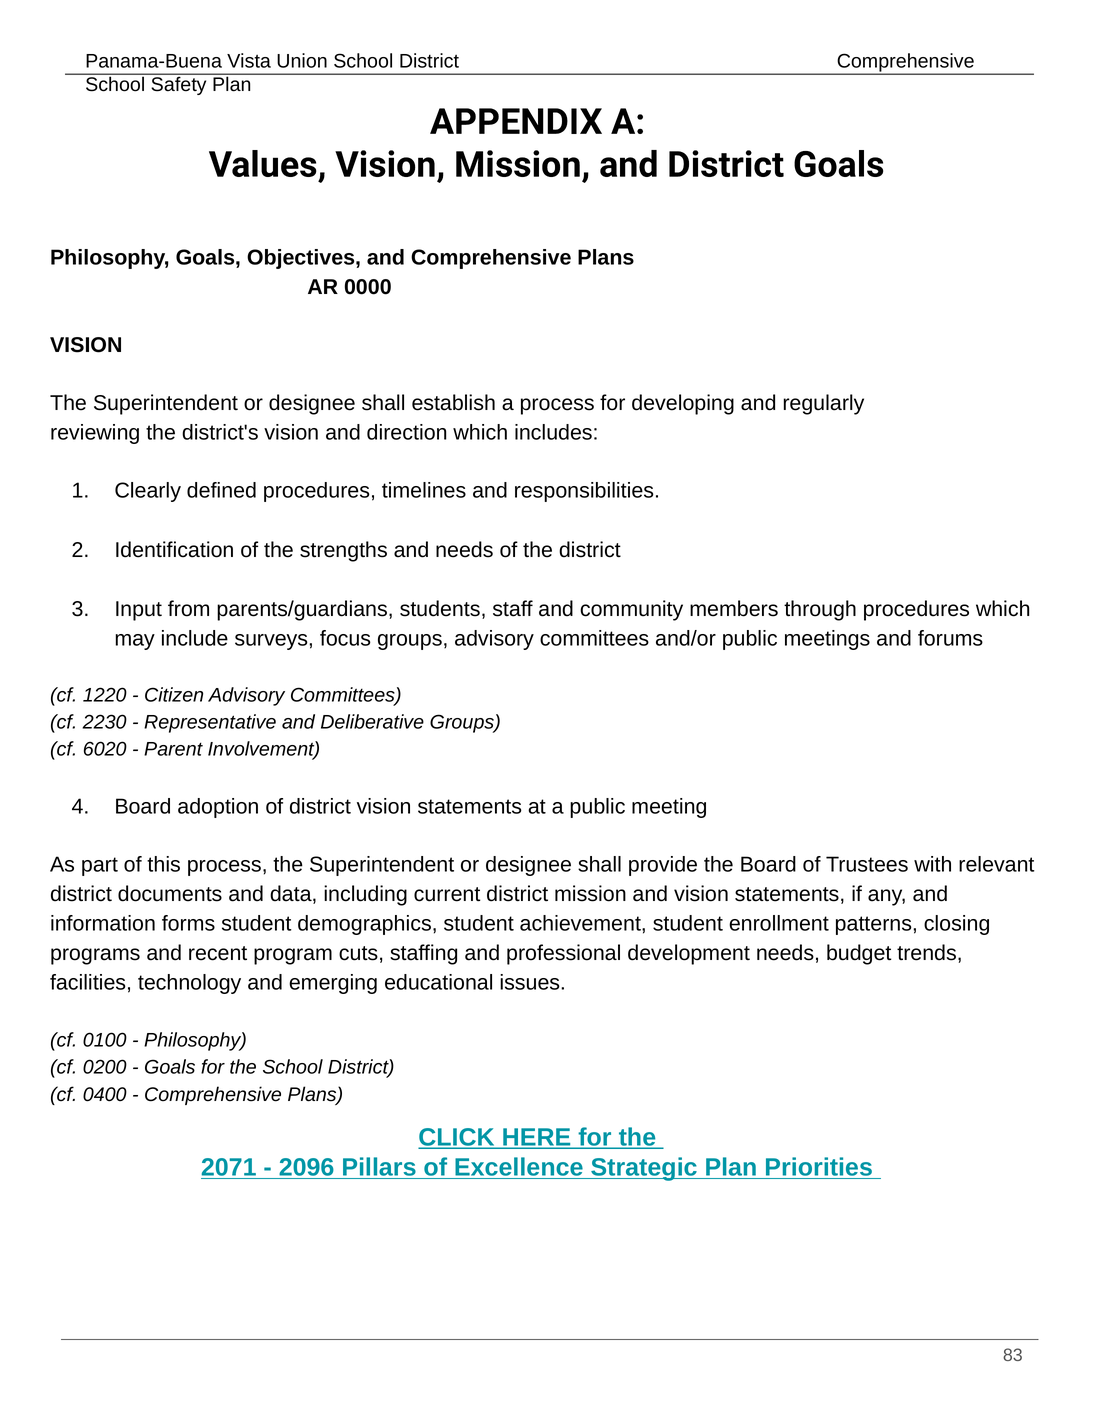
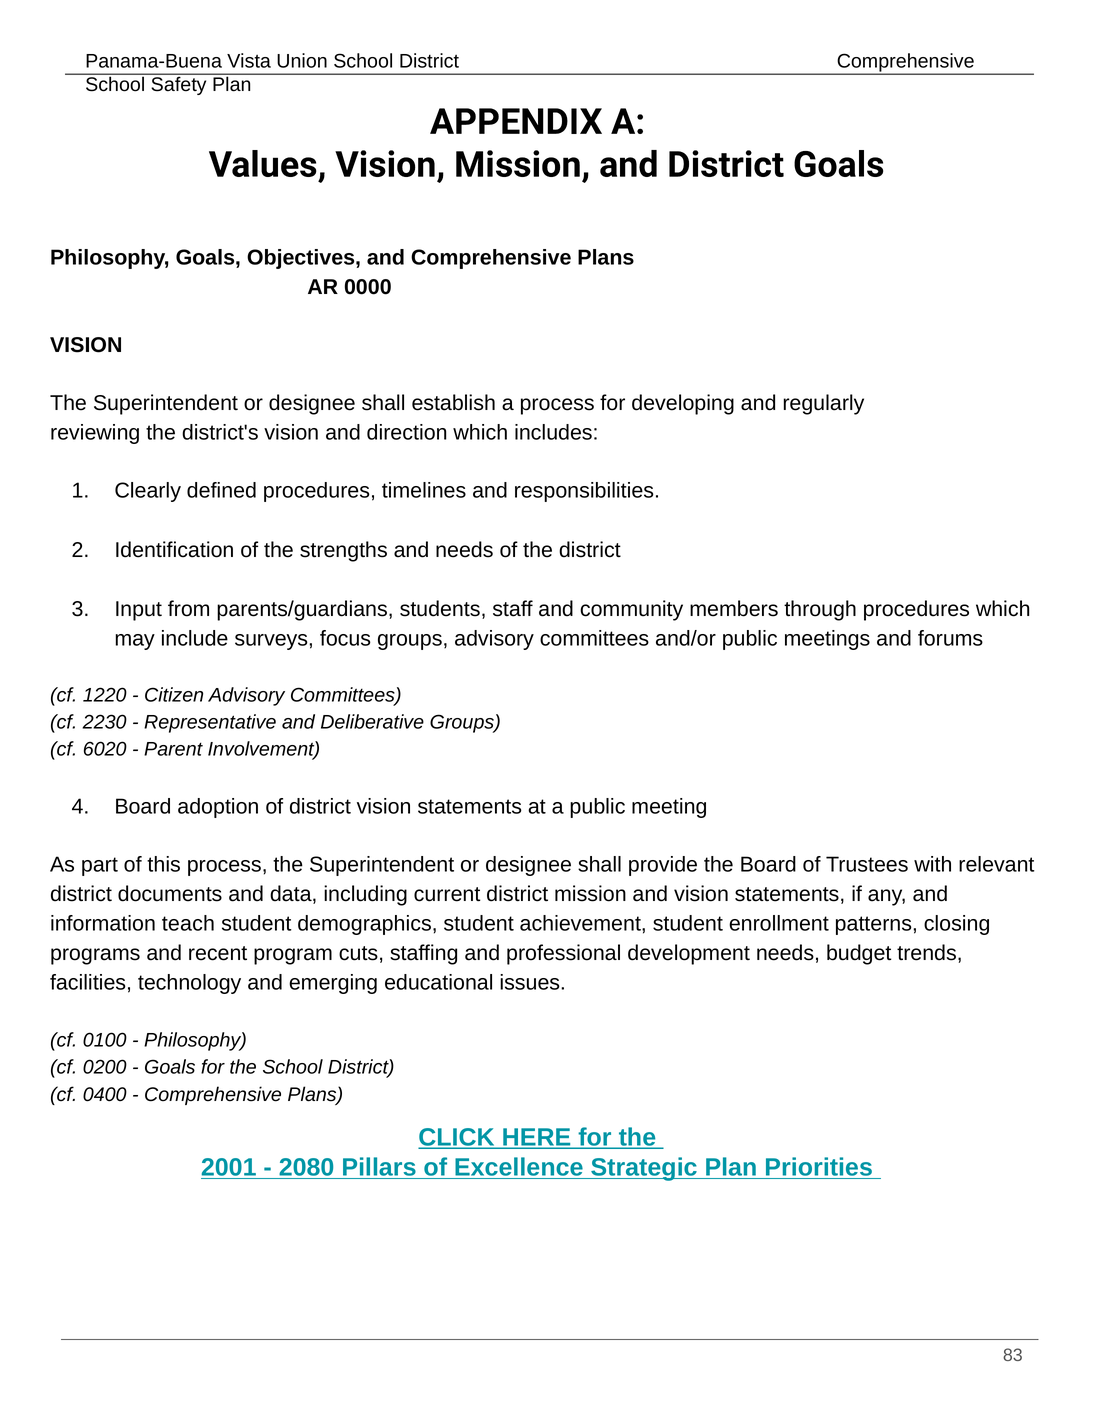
forms: forms -> teach
2071: 2071 -> 2001
2096: 2096 -> 2080
